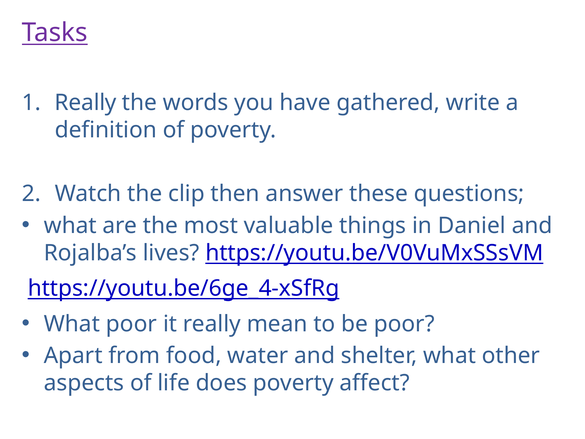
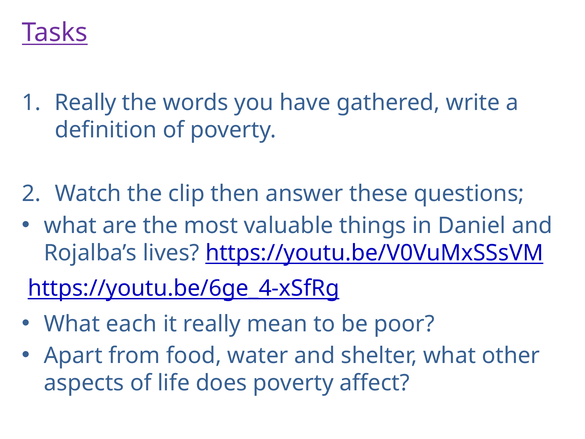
What poor: poor -> each
